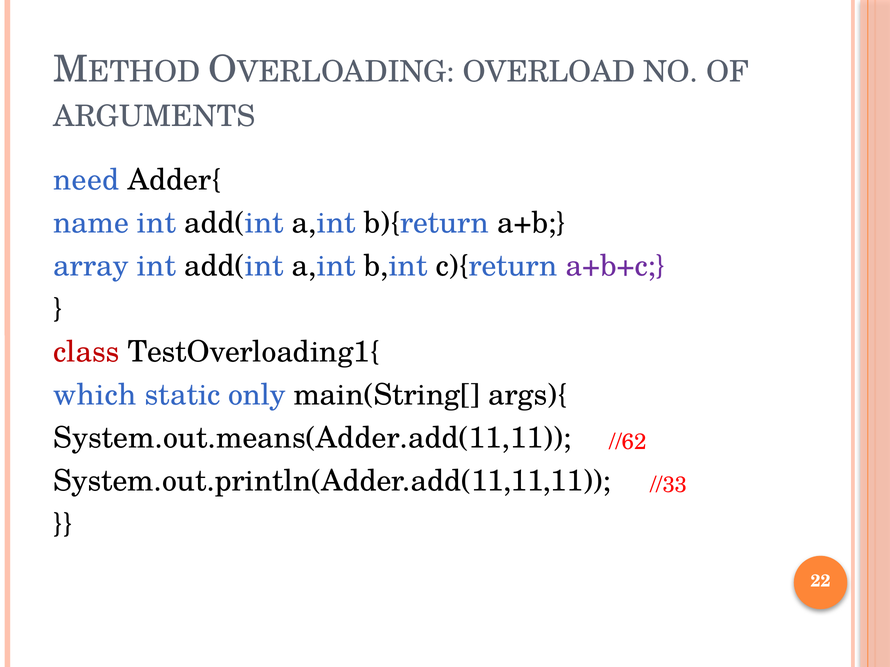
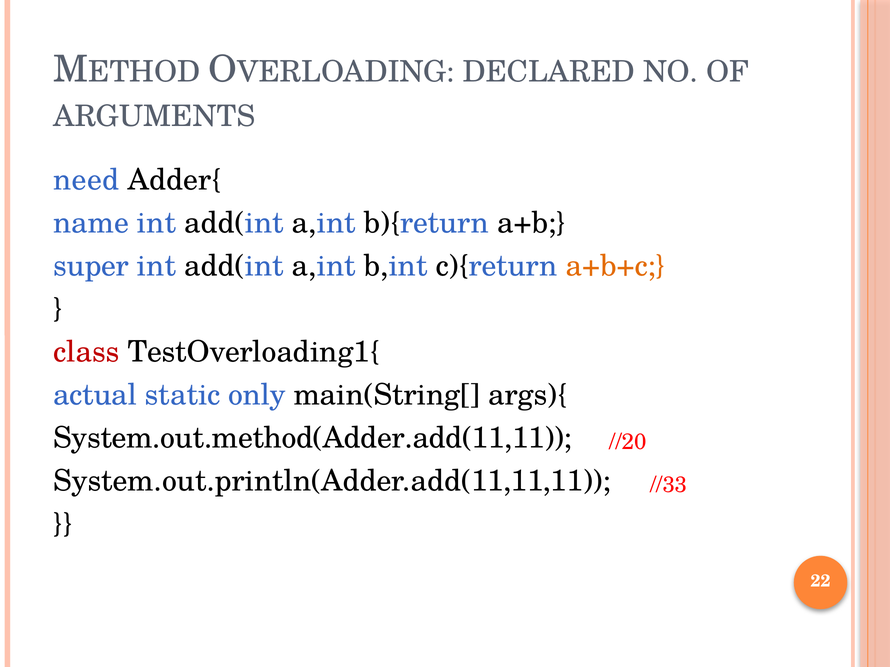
OVERLOAD: OVERLOAD -> DECLARED
array: array -> super
a+b+c colour: purple -> orange
which: which -> actual
System.out.means(Adder.add(11,11: System.out.means(Adder.add(11,11 -> System.out.method(Adder.add(11,11
//62: //62 -> //20
